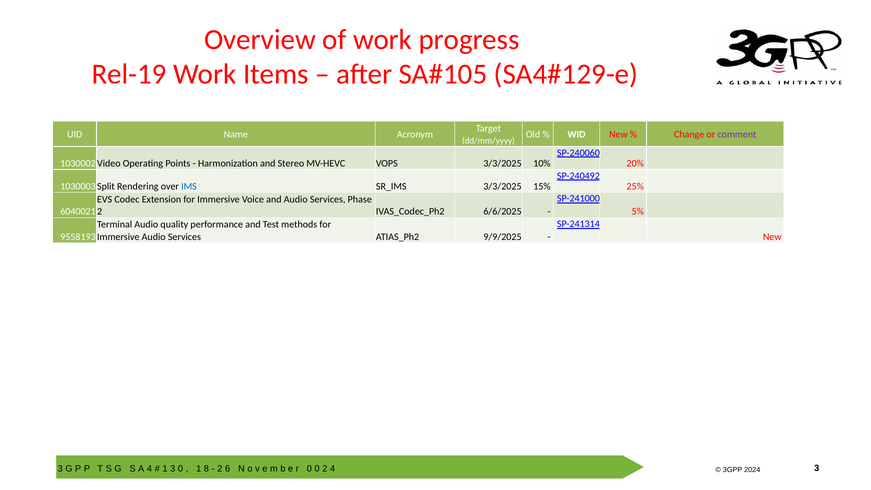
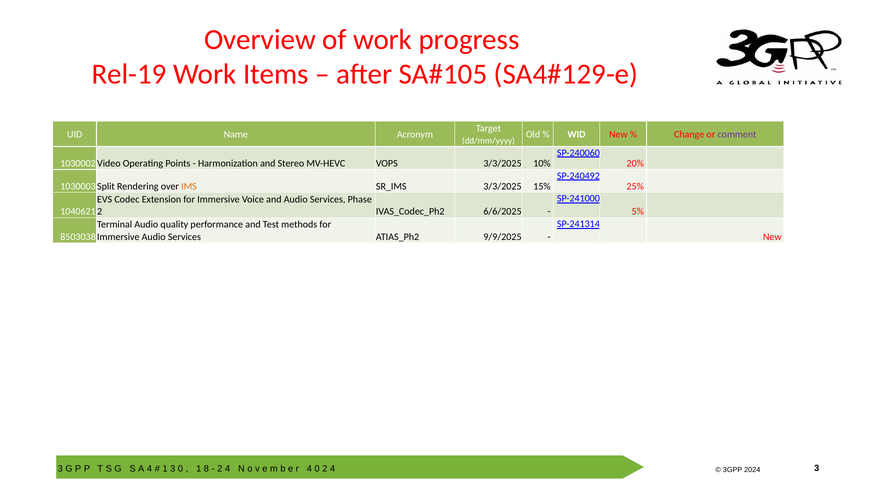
IMS colour: blue -> orange
6040021: 6040021 -> 1040621
9558193: 9558193 -> 8503038
6 at (228, 468): 6 -> 4
0 at (309, 468): 0 -> 4
